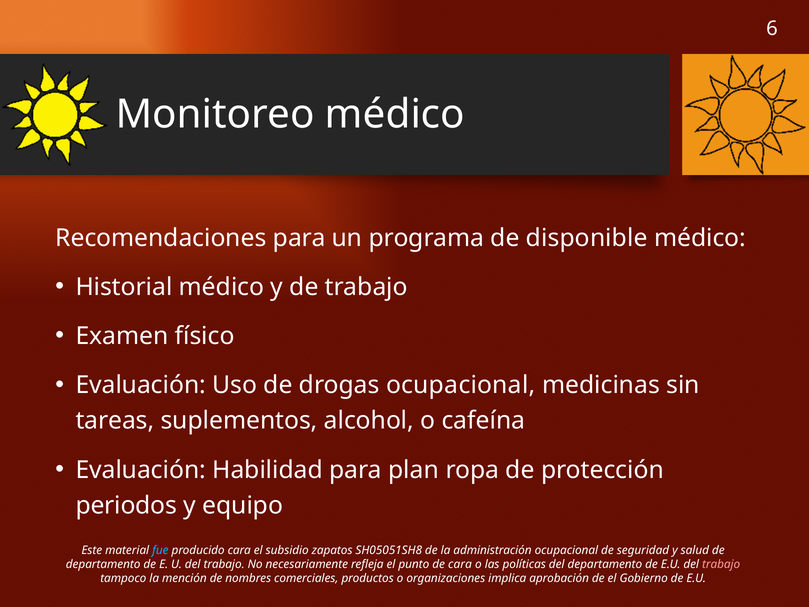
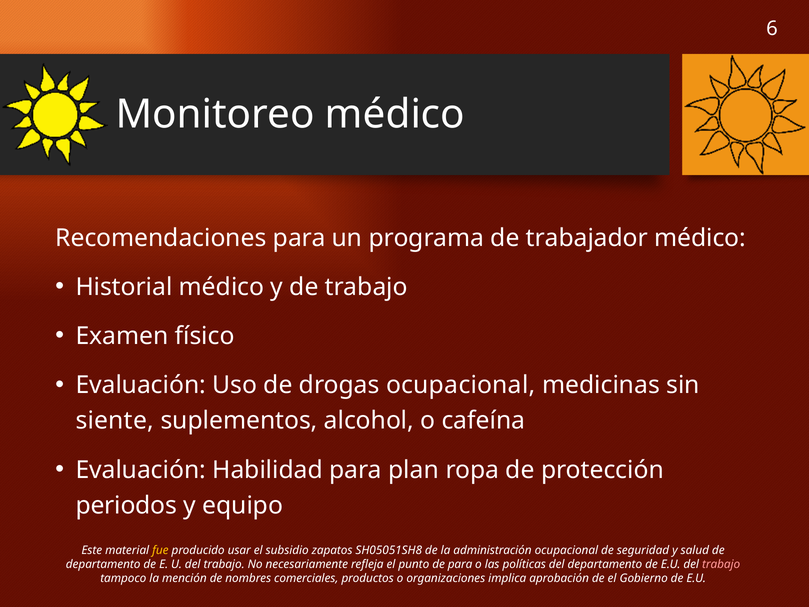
disponible: disponible -> trabajador
tareas: tareas -> siente
fue colour: light blue -> yellow
producido cara: cara -> usar
de cara: cara -> para
